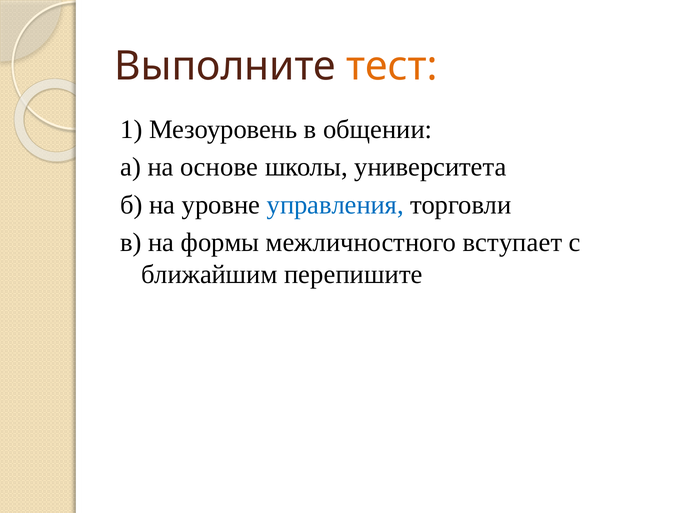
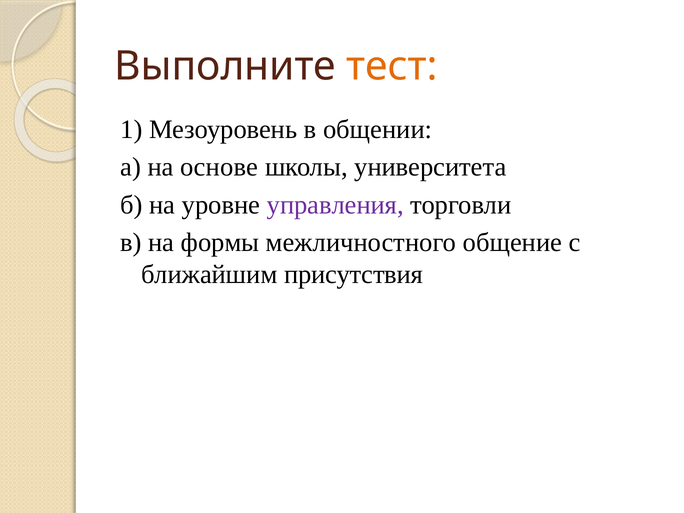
управления colour: blue -> purple
вступает: вступает -> общение
перепишите: перепишите -> присутствия
